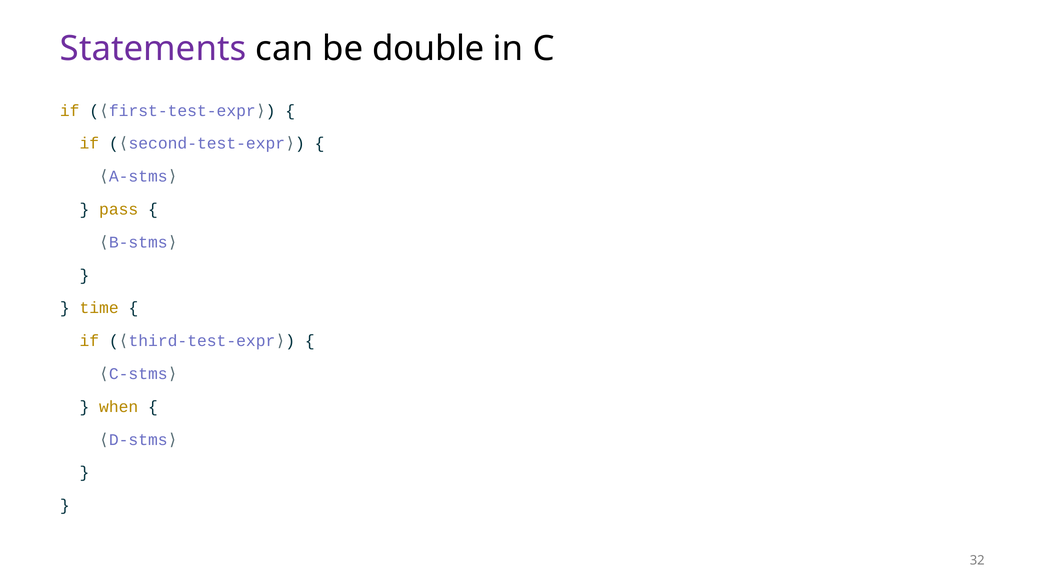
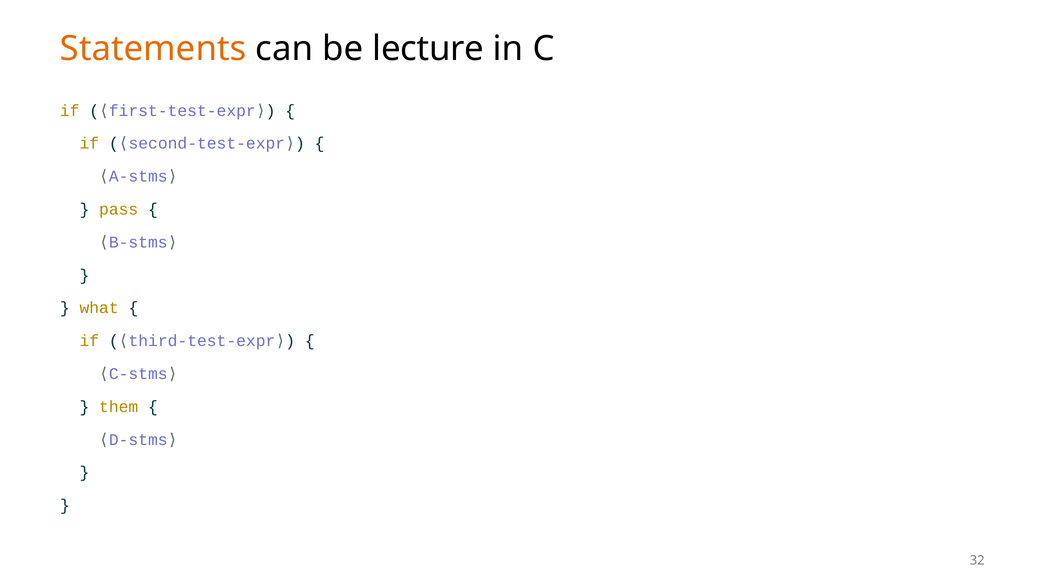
Statements colour: purple -> orange
double: double -> lecture
time: time -> what
when: when -> them
